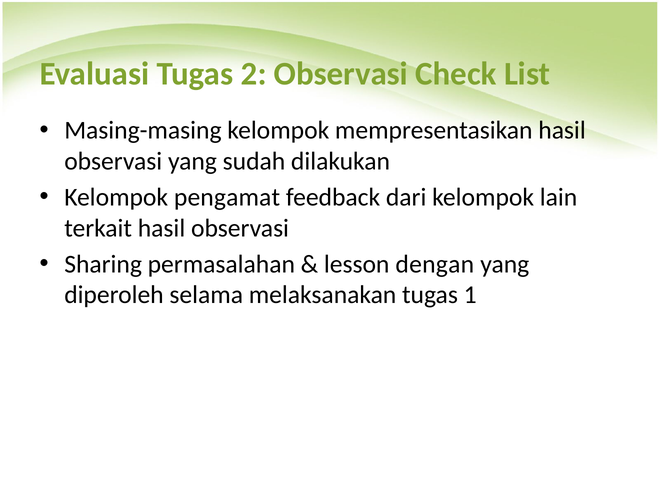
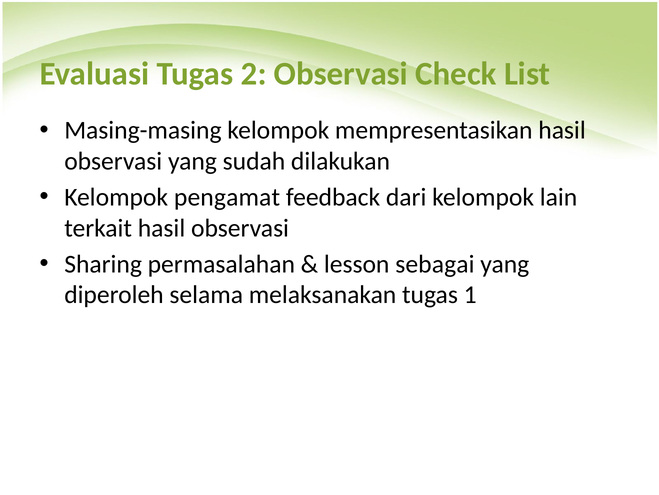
dengan: dengan -> sebagai
